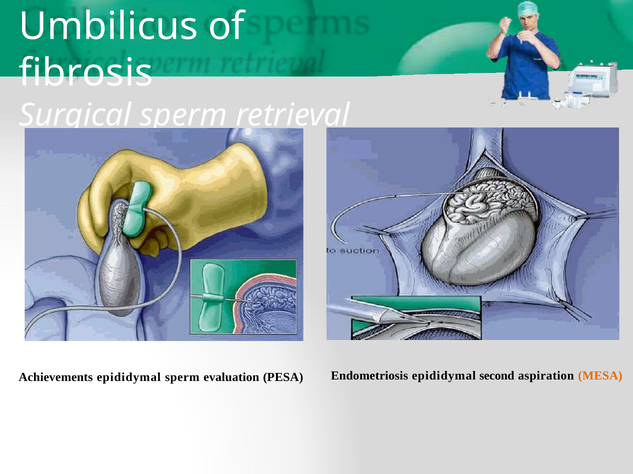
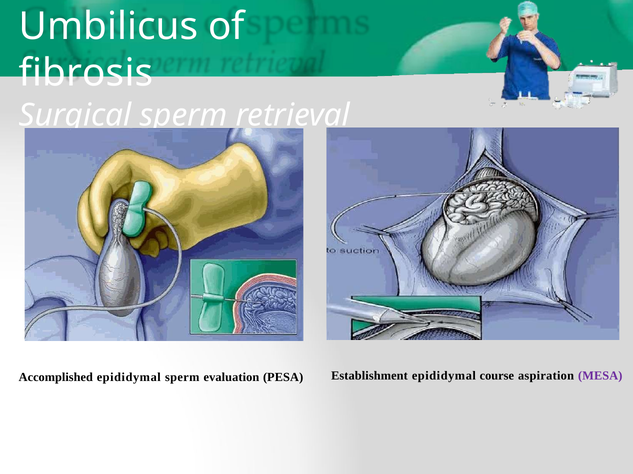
Achievements: Achievements -> Accomplished
Endometriosis: Endometriosis -> Establishment
second: second -> course
MESA colour: orange -> purple
